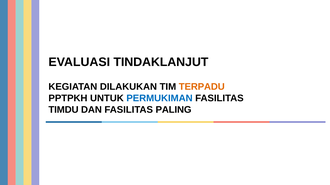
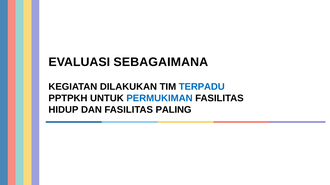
TINDAKLANJUT: TINDAKLANJUT -> SEBAGAIMANA
TERPADU colour: orange -> blue
TIMDU: TIMDU -> HIDUP
